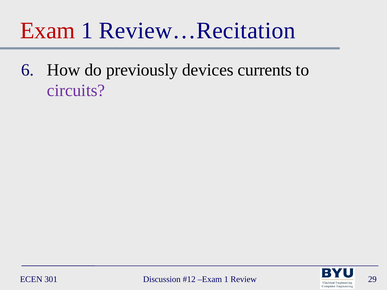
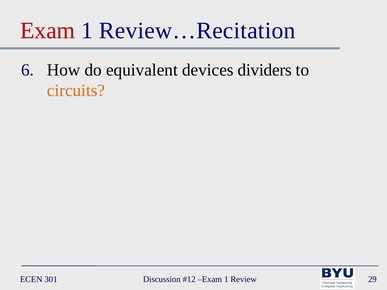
previously: previously -> equivalent
currents: currents -> dividers
circuits colour: purple -> orange
